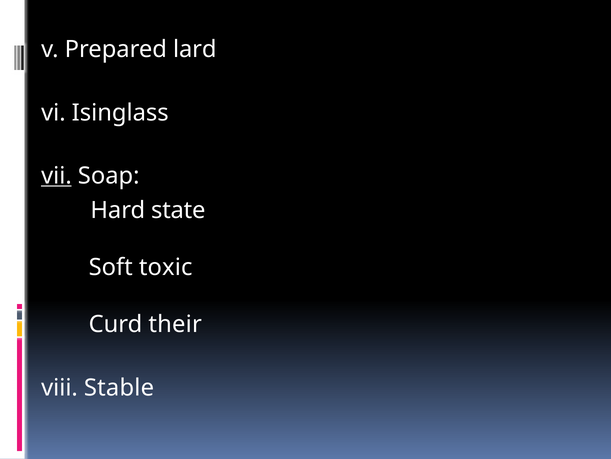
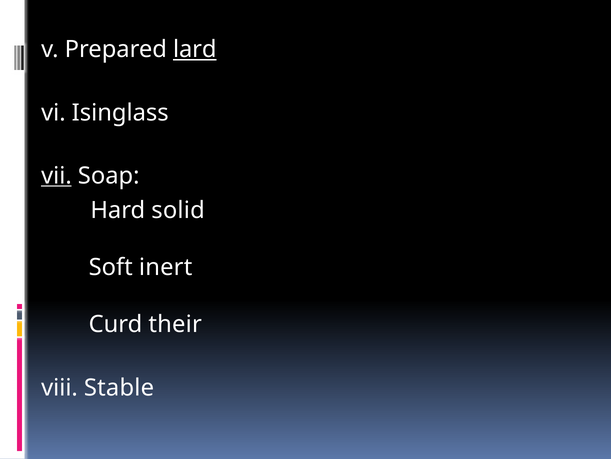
lard underline: none -> present
state: state -> solid
toxic: toxic -> inert
